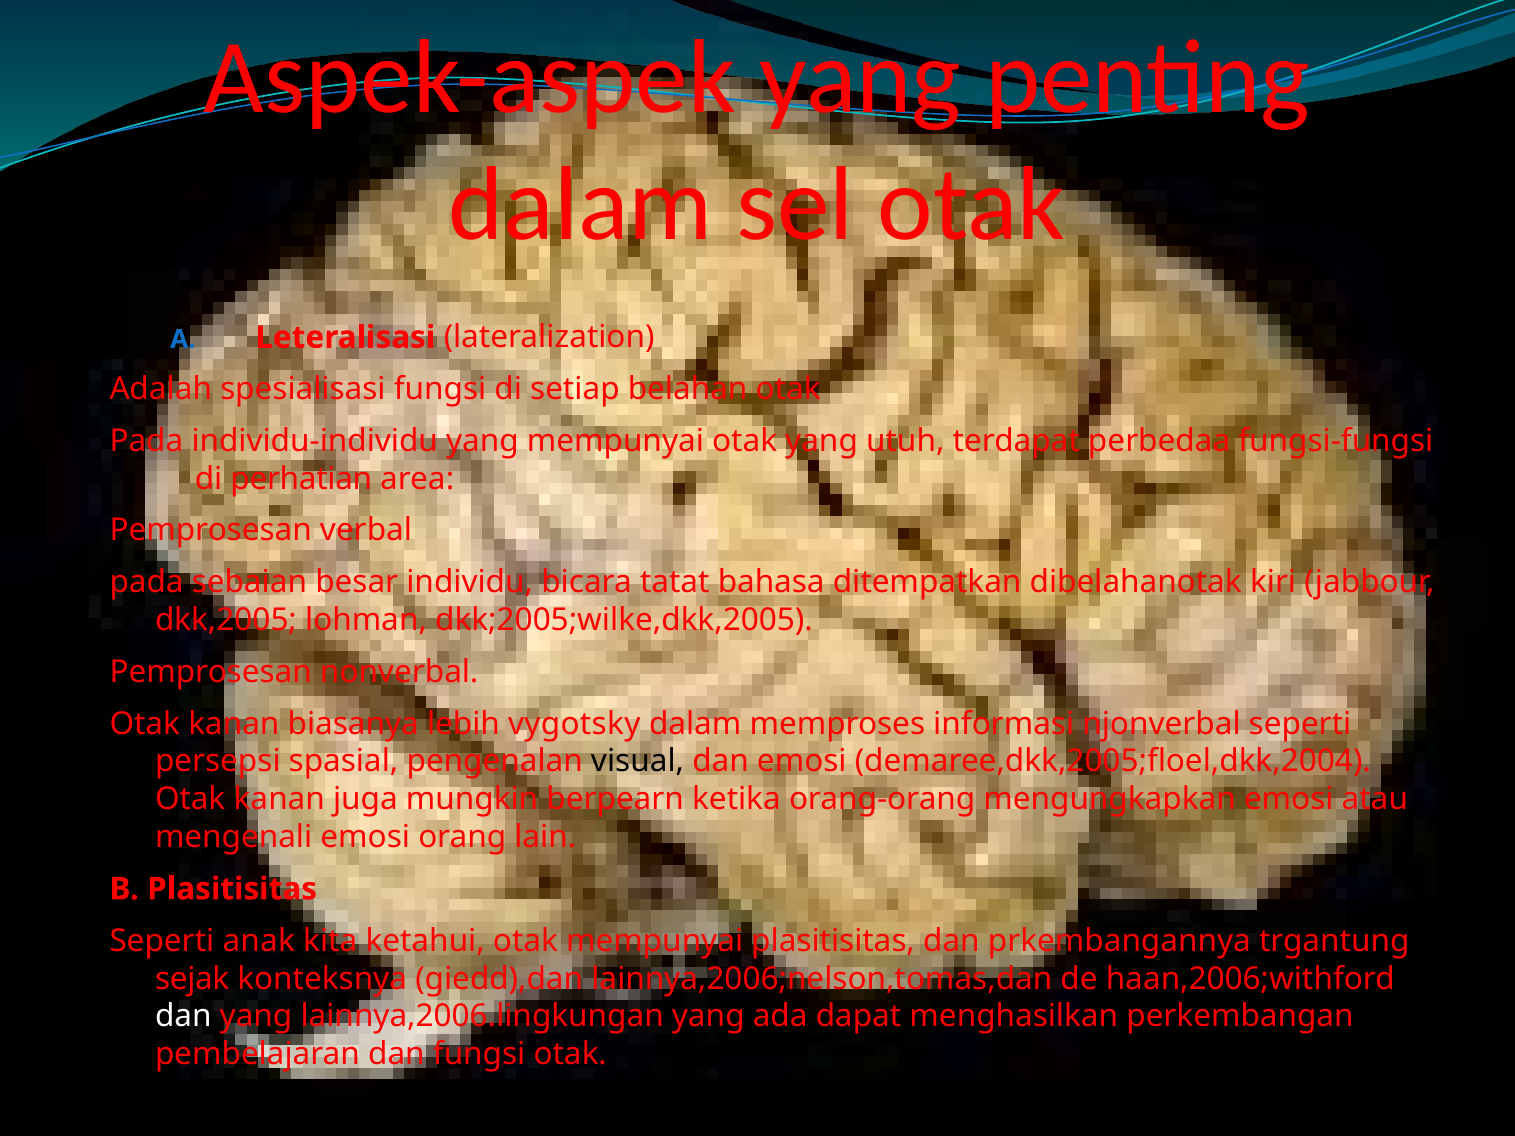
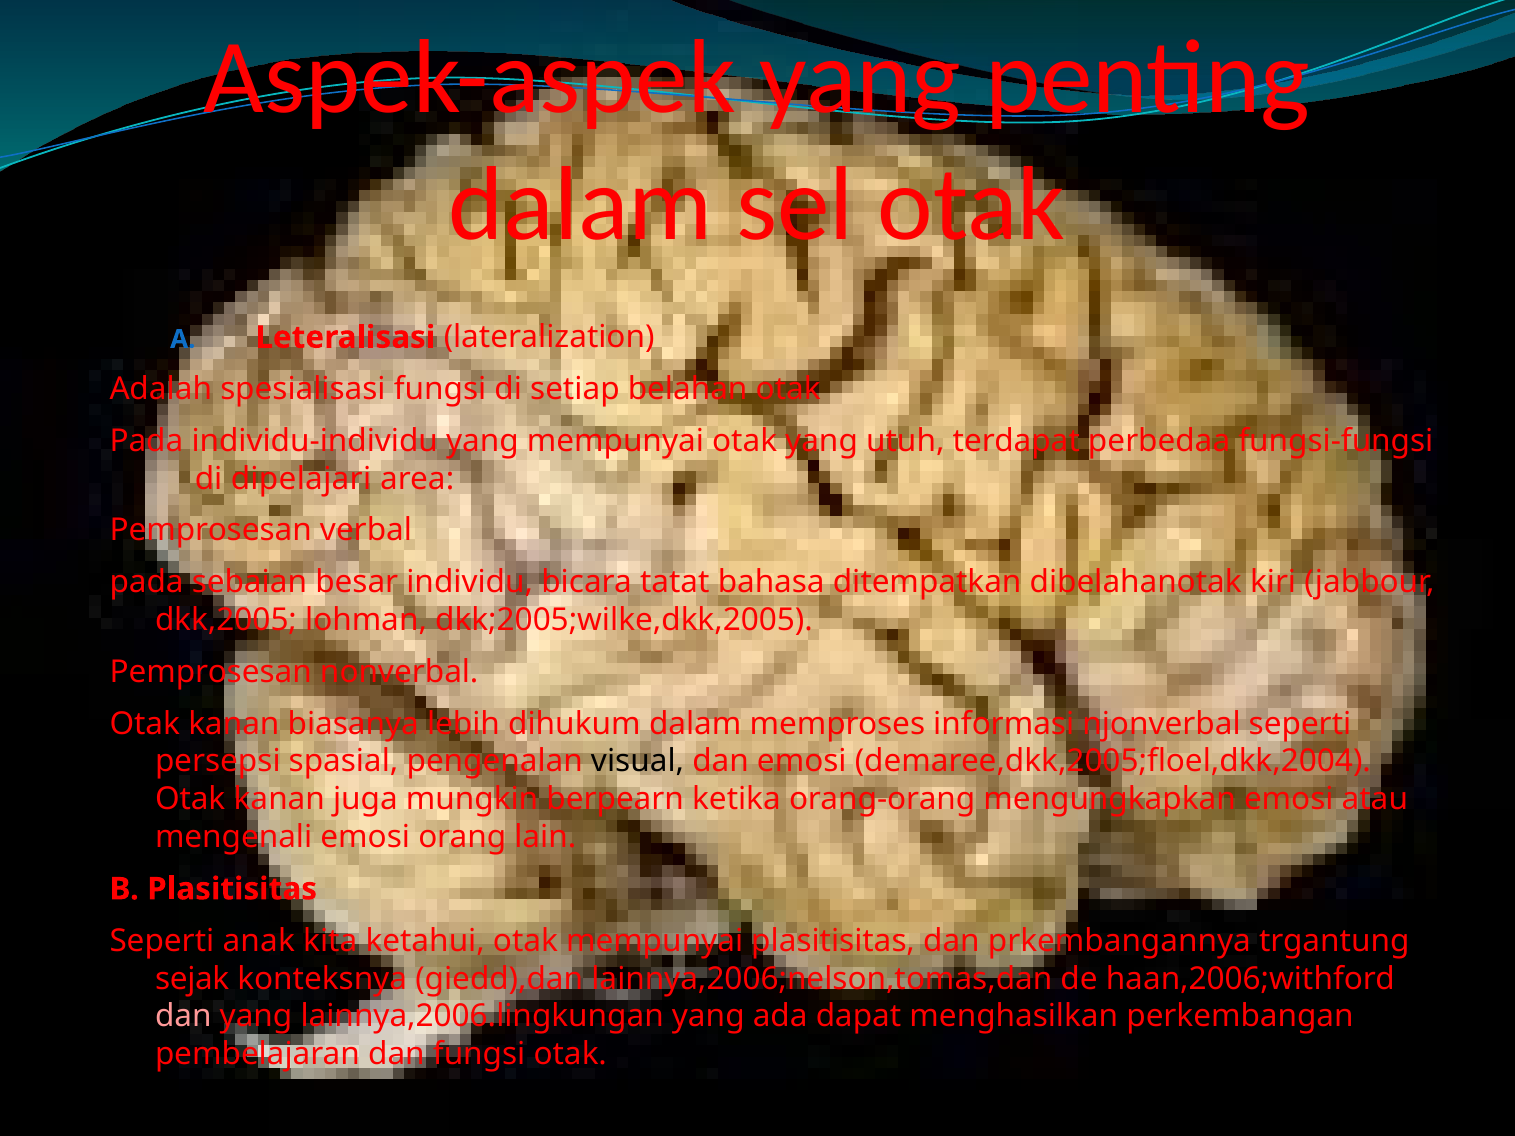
perhatian: perhatian -> dipelajari
vygotsky: vygotsky -> dihukum
dan at (183, 1017) colour: white -> pink
